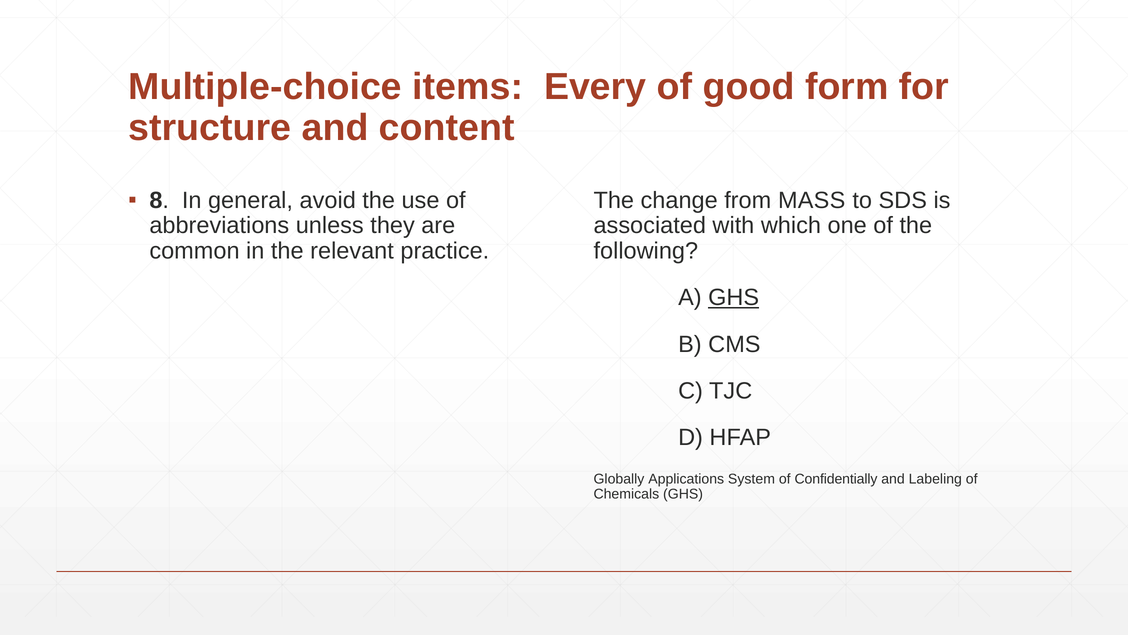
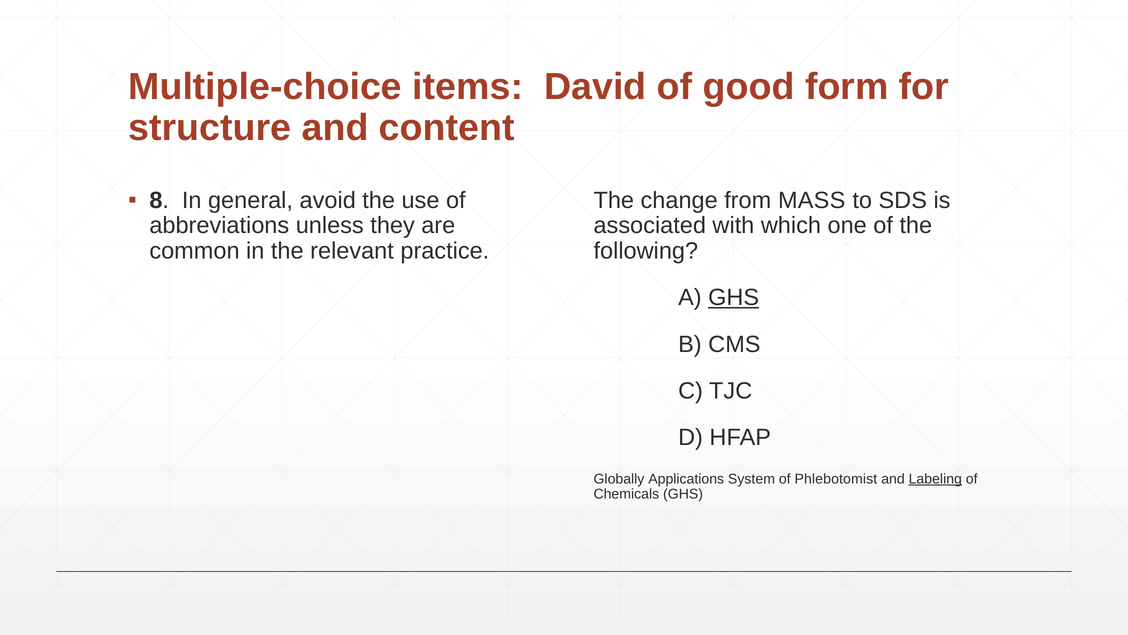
Every: Every -> David
Confidentially: Confidentially -> Phlebotomist
Labeling underline: none -> present
